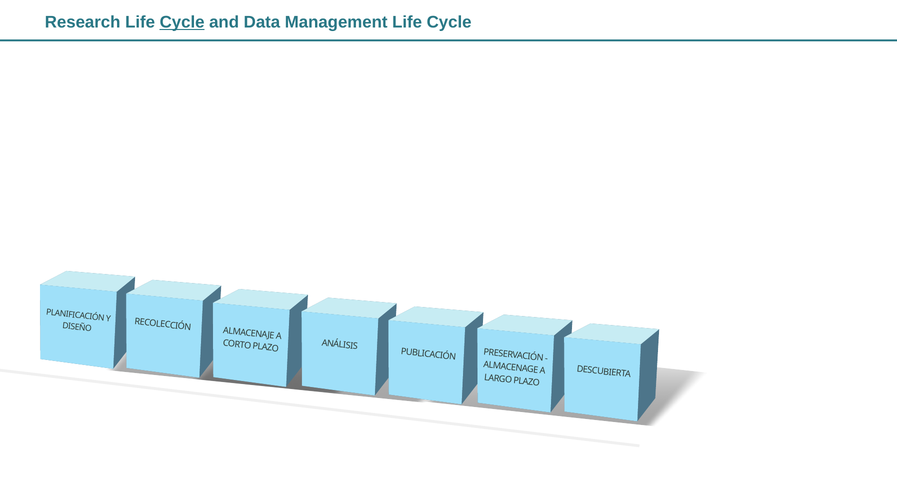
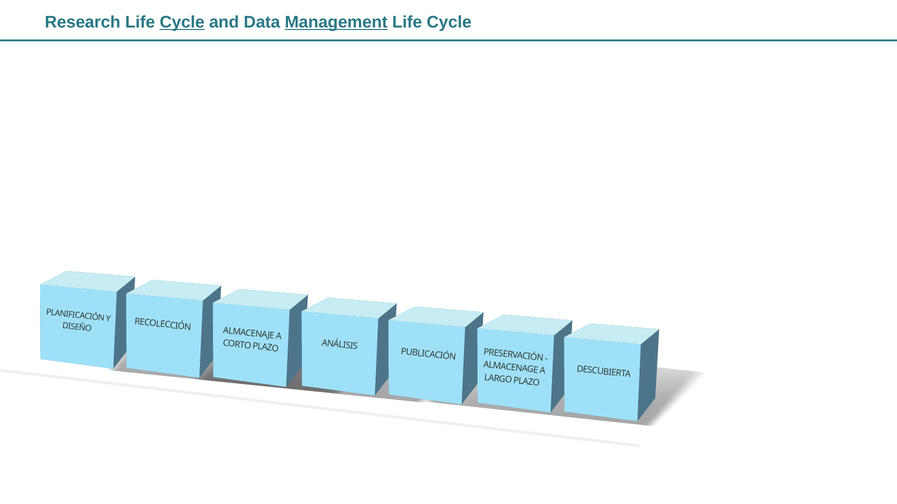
Management underline: none -> present
